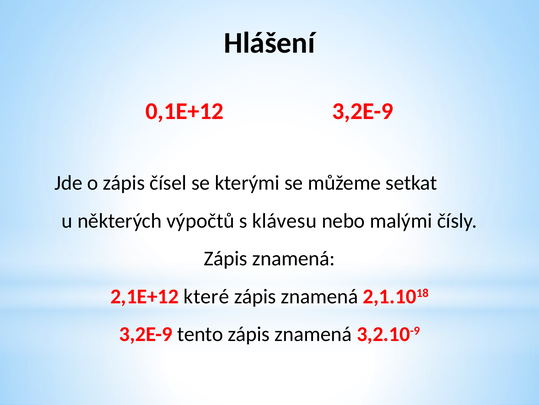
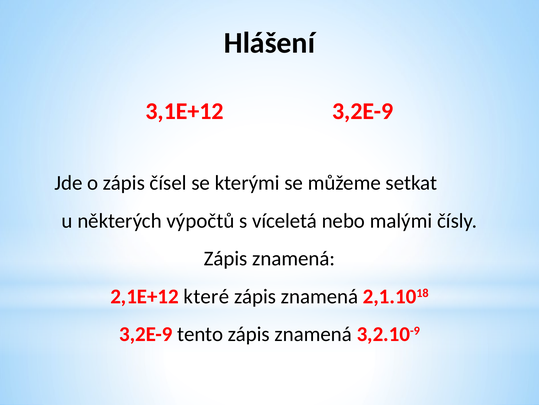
0,1E+12: 0,1E+12 -> 3,1E+12
klávesu: klávesu -> víceletá
